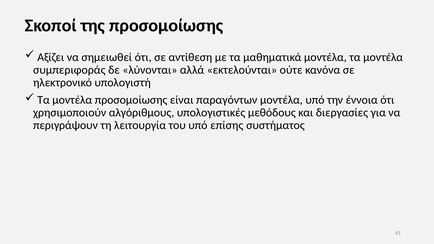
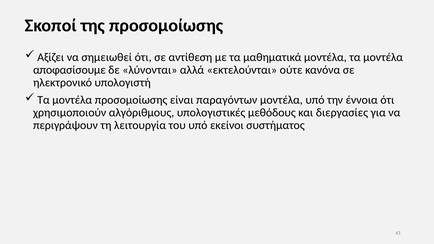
συμπεριφοράς: συμπεριφοράς -> αποφασίσουμε
επίσης: επίσης -> εκείνοι
